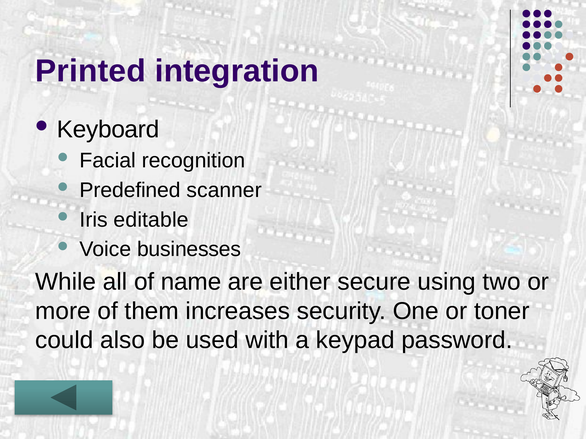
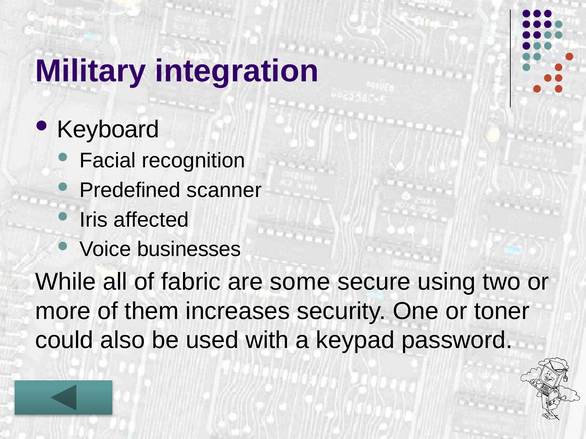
Printed: Printed -> Military
editable: editable -> affected
name: name -> fabric
either: either -> some
